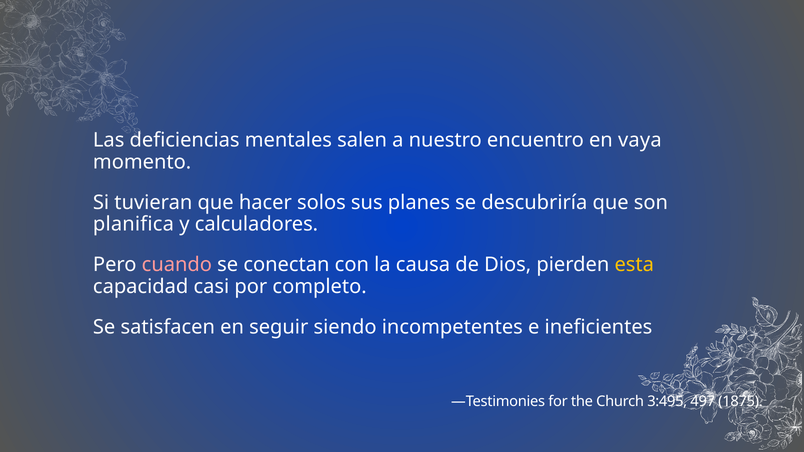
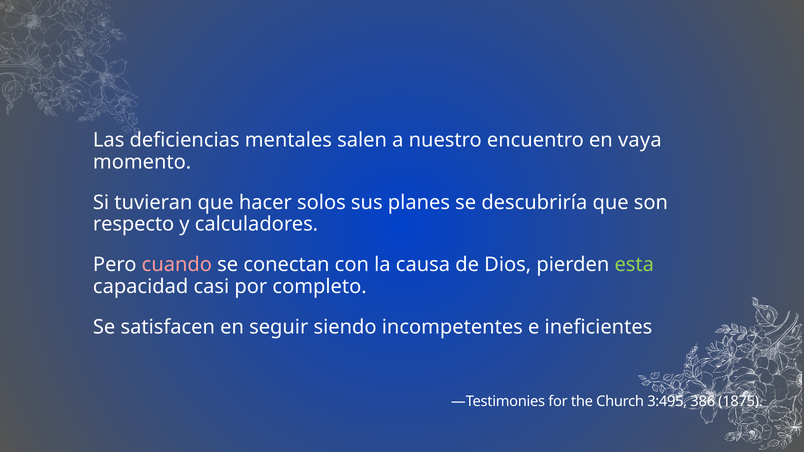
planifica: planifica -> respecto
esta colour: yellow -> light green
497: 497 -> 386
